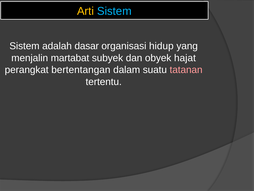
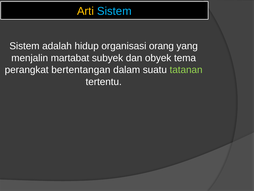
dasar: dasar -> hidup
hidup: hidup -> orang
hajat: hajat -> tema
tatanan colour: pink -> light green
